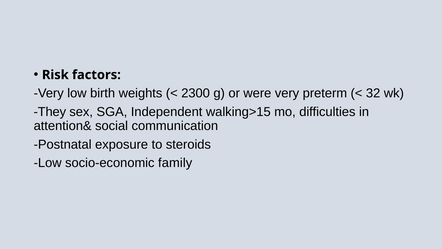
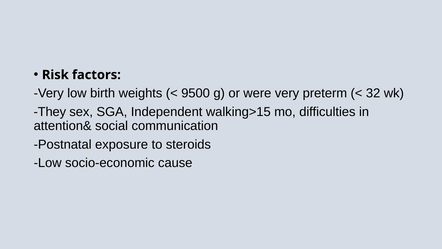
2300: 2300 -> 9500
family: family -> cause
